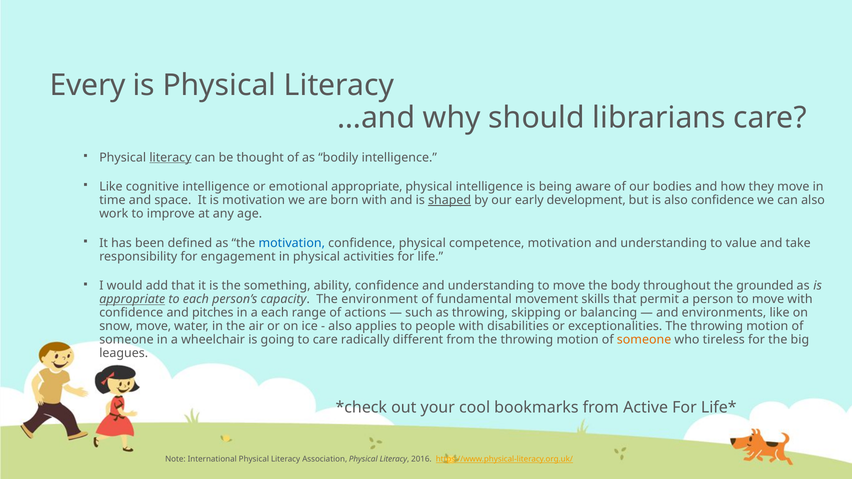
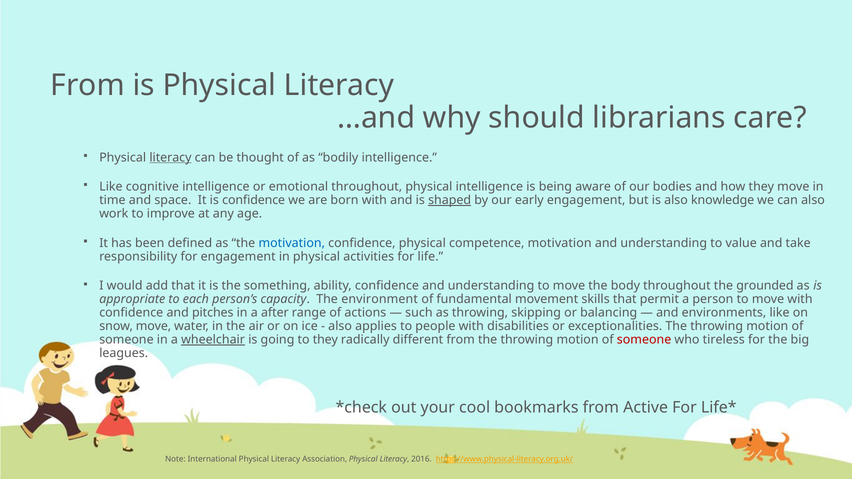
Every at (88, 85): Every -> From
emotional appropriate: appropriate -> throughout
is motivation: motivation -> confidence
early development: development -> engagement
also confidence: confidence -> knowledge
appropriate at (132, 299) underline: present -> none
a each: each -> after
wheelchair underline: none -> present
to care: care -> they
someone at (644, 340) colour: orange -> red
